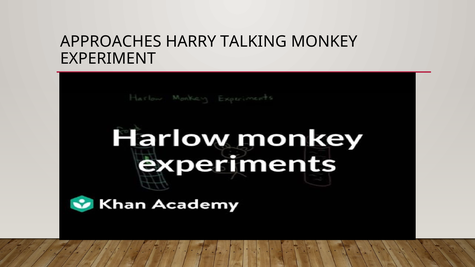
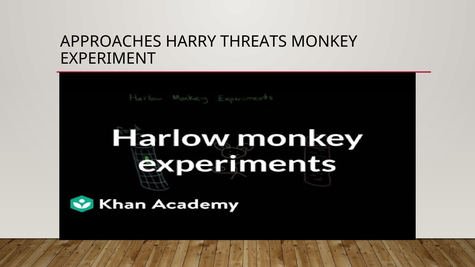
TALKING: TALKING -> THREATS
